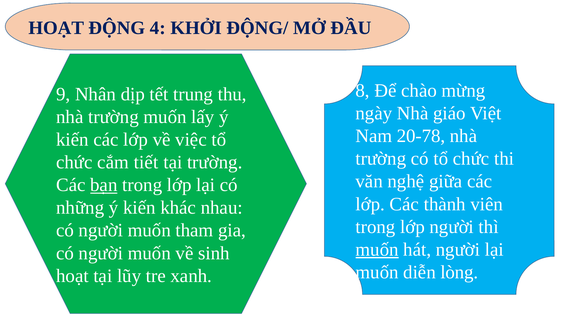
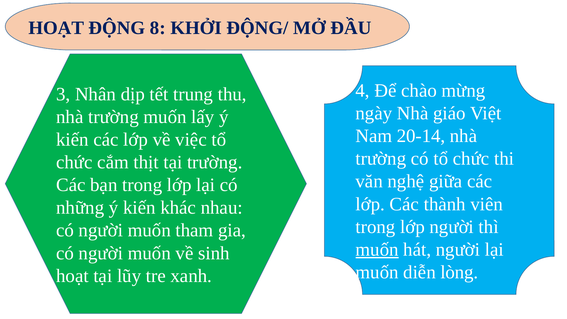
4: 4 -> 8
8: 8 -> 4
9: 9 -> 3
20-78: 20-78 -> 20-14
tiết: tiết -> thịt
bạn underline: present -> none
